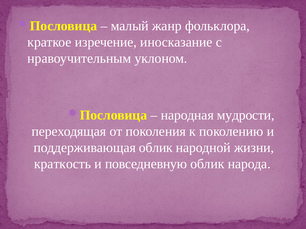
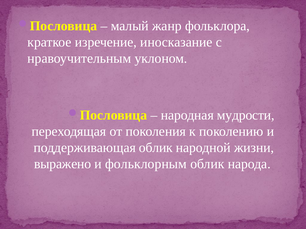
краткость: краткость -> выражено
повседневную: повседневную -> фольклорным
